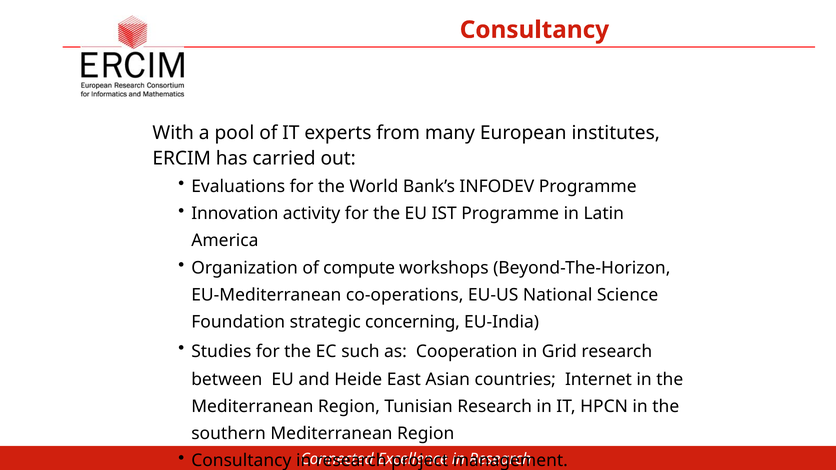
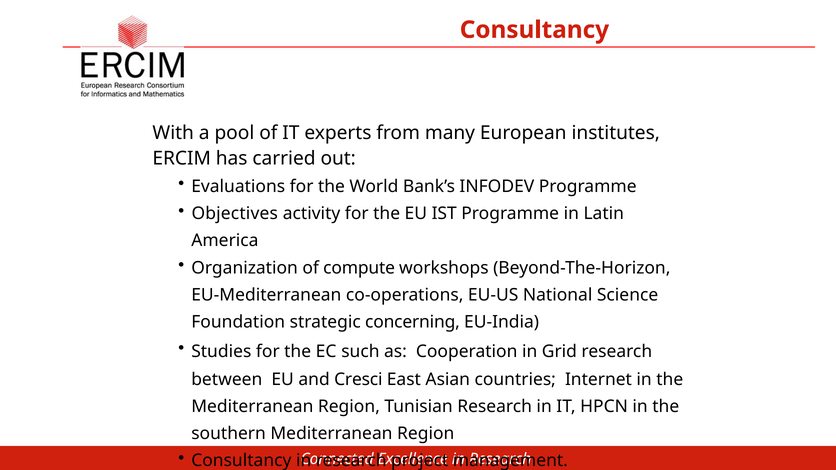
Innovation: Innovation -> Objectives
Heide: Heide -> Cresci
